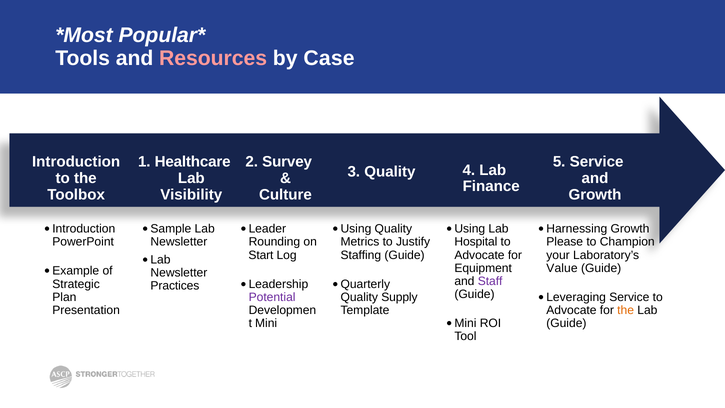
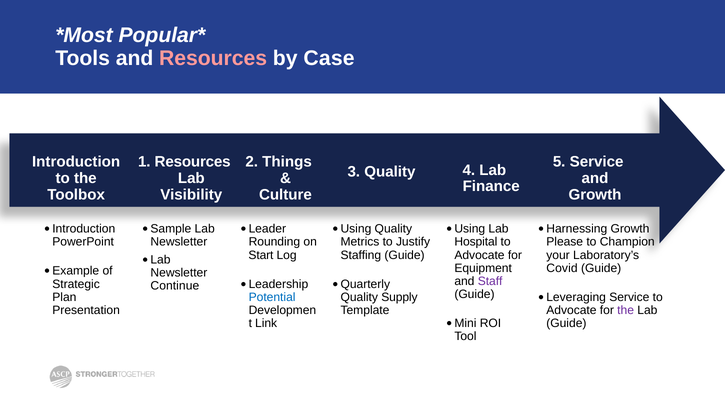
1 Healthcare: Healthcare -> Resources
Survey: Survey -> Things
Value: Value -> Covid
Practices: Practices -> Continue
Potential colour: purple -> blue
the at (626, 310) colour: orange -> purple
Mini at (266, 323): Mini -> Link
